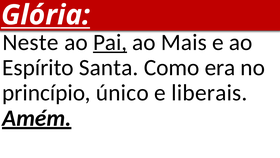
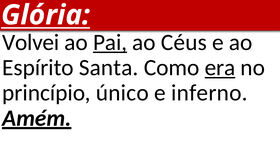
Neste: Neste -> Volvei
Mais: Mais -> Céus
era underline: none -> present
liberais: liberais -> inferno
